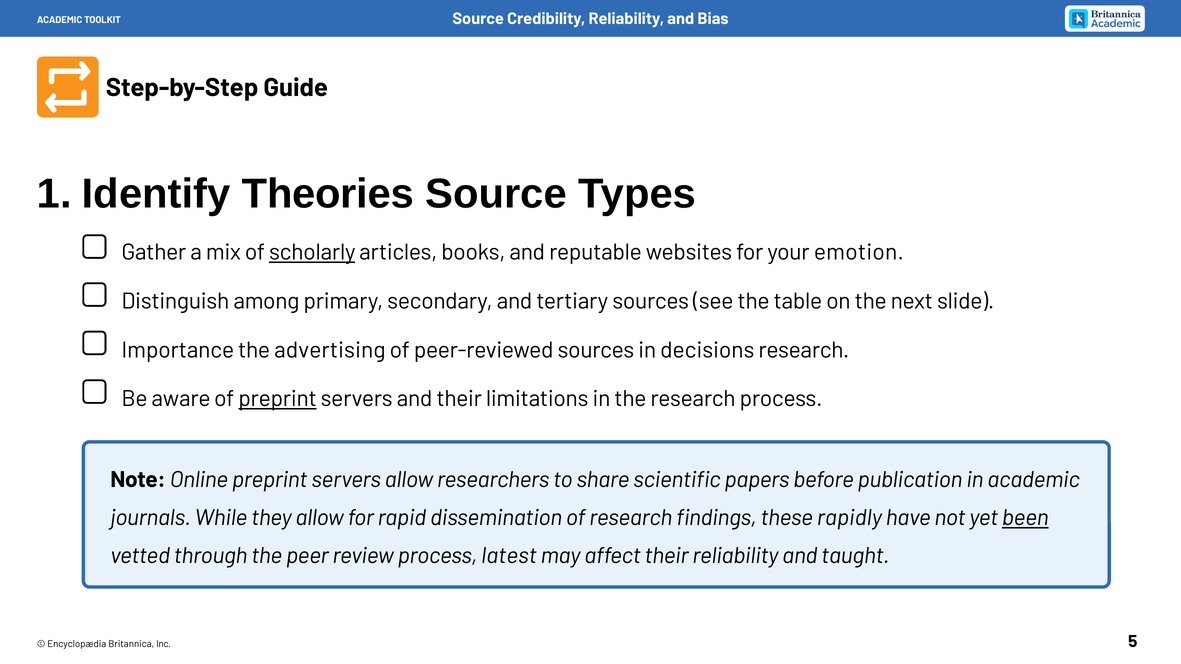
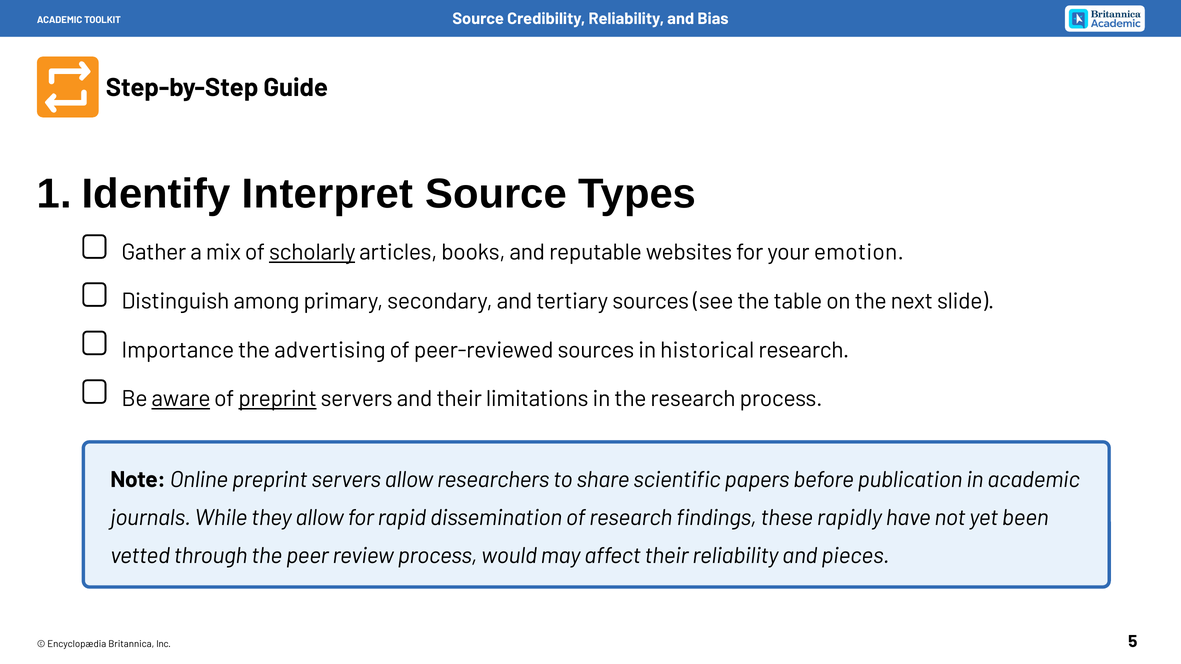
Theories: Theories -> Interpret
decisions: decisions -> historical
aware underline: none -> present
been underline: present -> none
latest: latest -> would
taught: taught -> pieces
